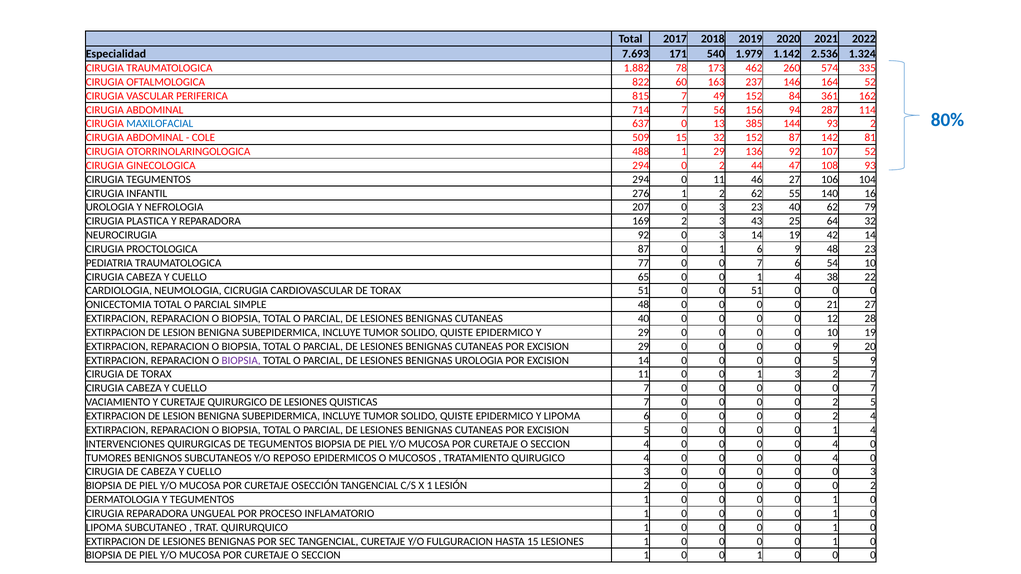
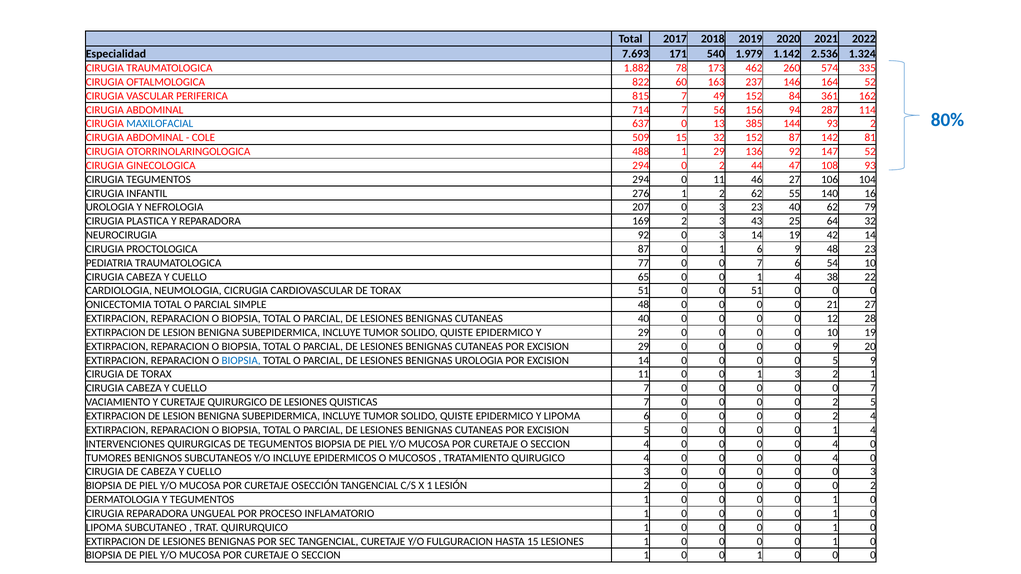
107: 107 -> 147
BIOPSIA at (241, 361) colour: purple -> blue
2 7: 7 -> 1
Y/O REPOSO: REPOSO -> INCLUYE
